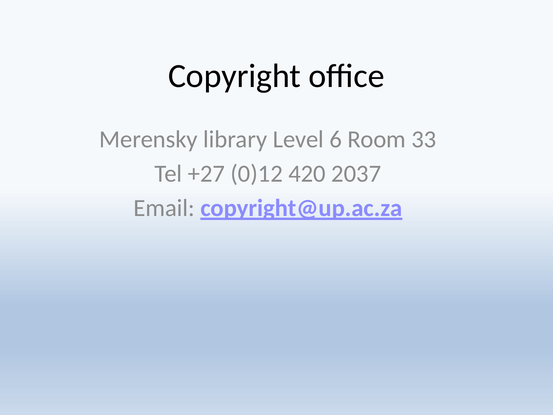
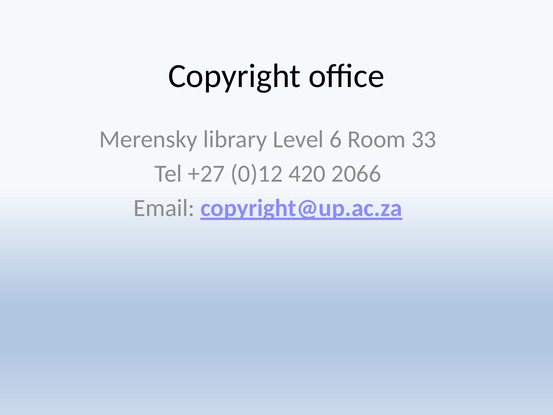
2037: 2037 -> 2066
